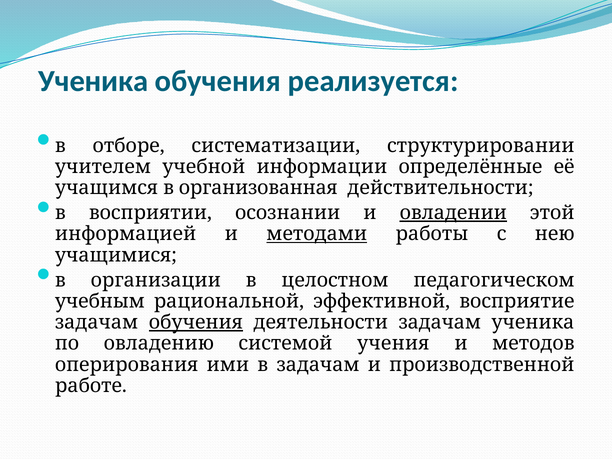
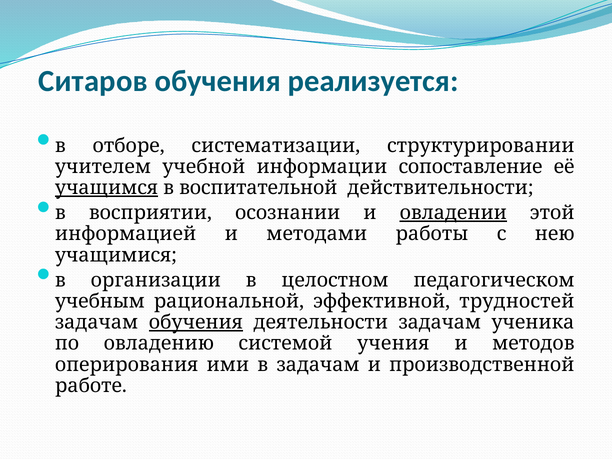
Ученика at (93, 81): Ученика -> Ситаров
определённые: определённые -> сопоставление
учащимся underline: none -> present
организованная: организованная -> воспитательной
методами underline: present -> none
восприятие: восприятие -> трудностей
